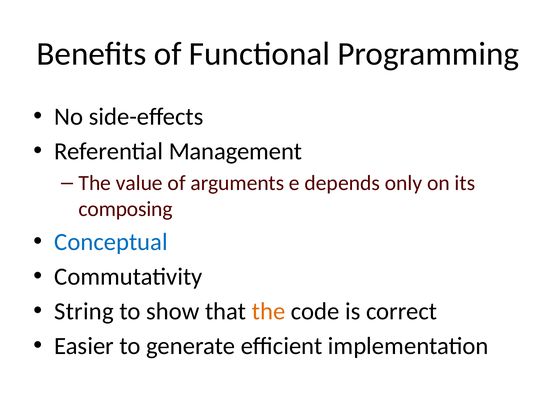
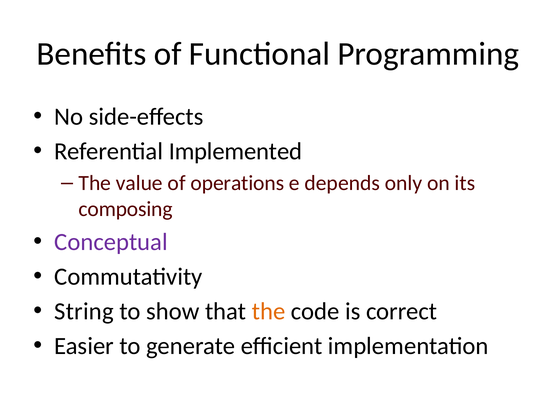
Management: Management -> Implemented
arguments: arguments -> operations
Conceptual colour: blue -> purple
